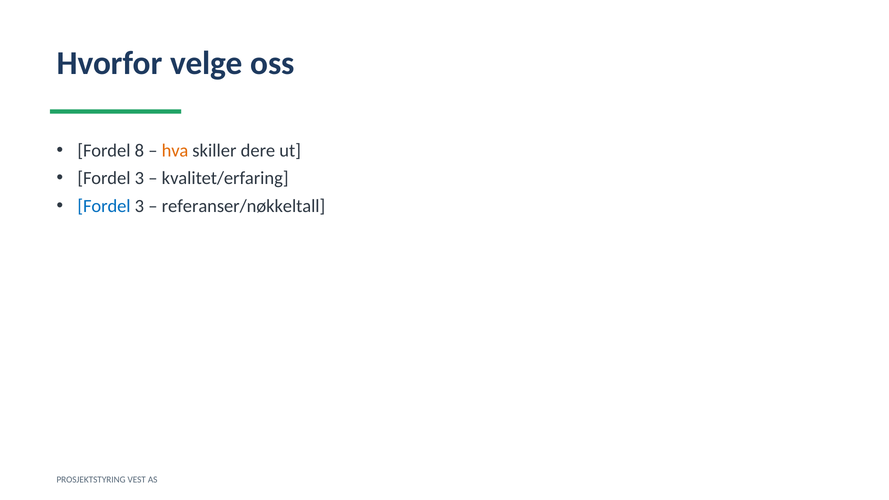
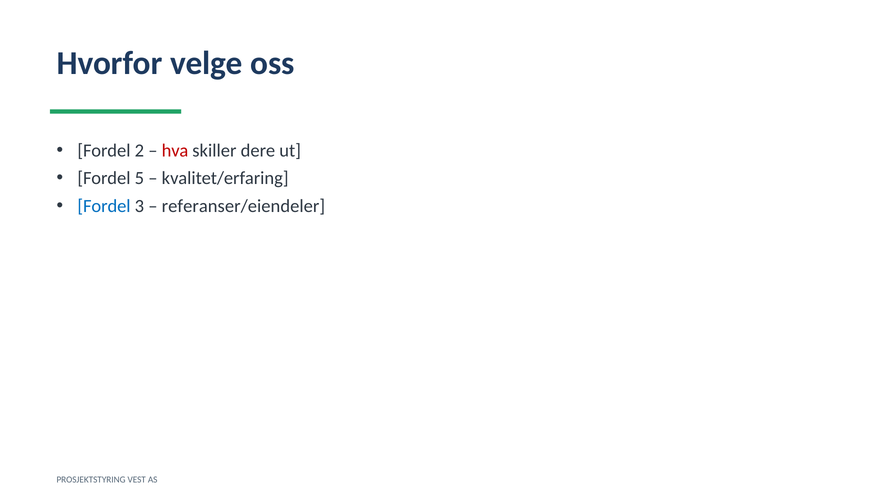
8: 8 -> 2
hva colour: orange -> red
3 at (139, 178): 3 -> 5
referanser/nøkkeltall: referanser/nøkkeltall -> referanser/eiendeler
